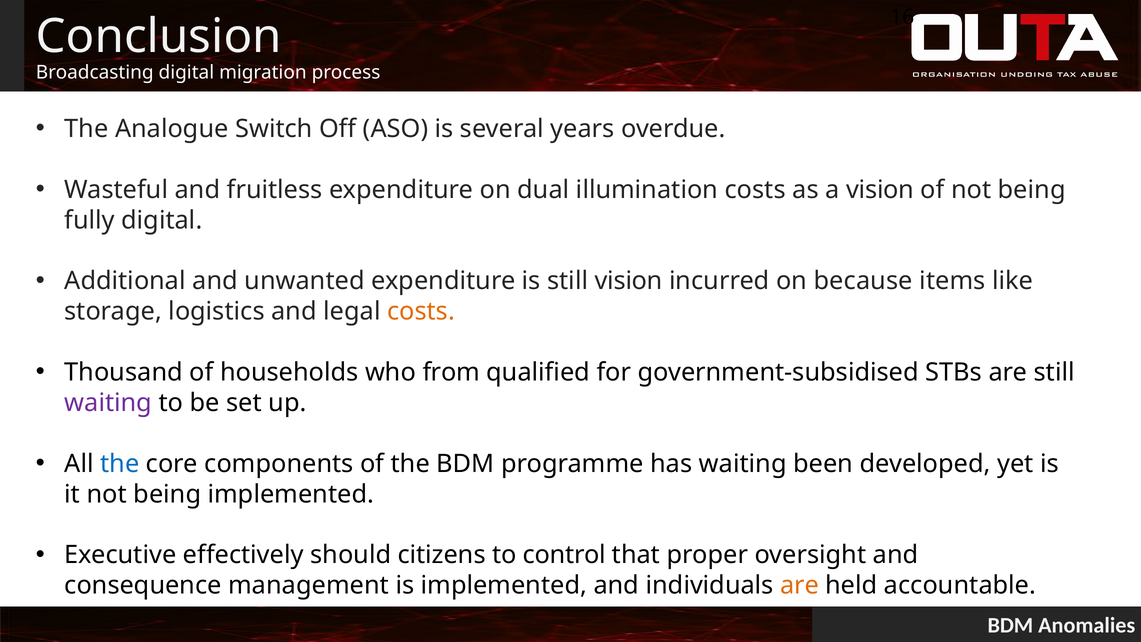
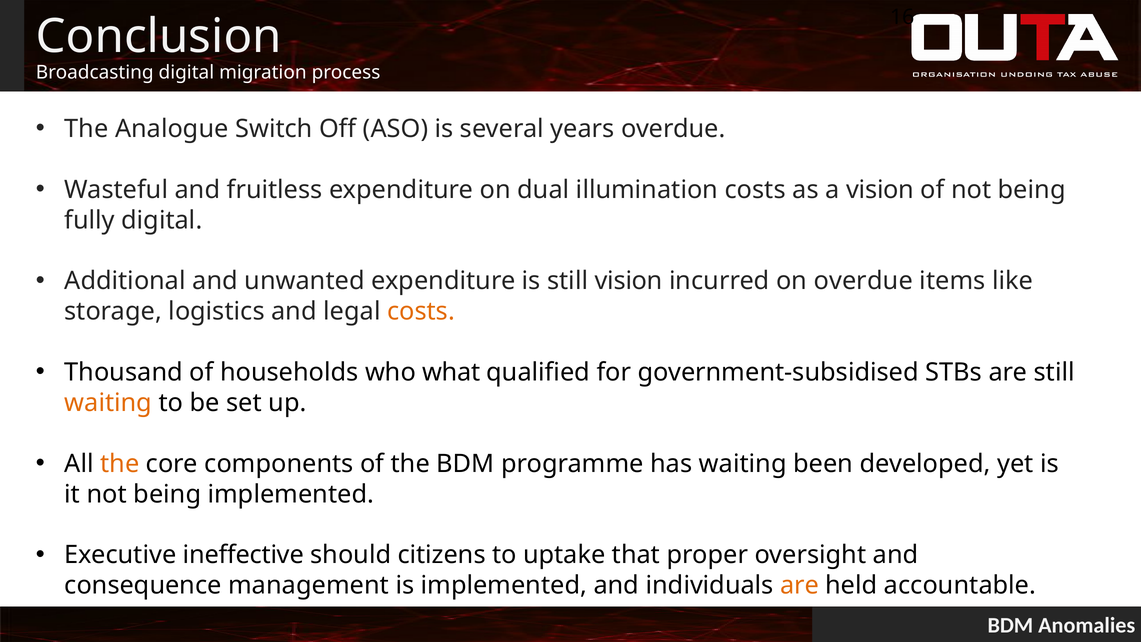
on because: because -> overdue
from: from -> what
waiting at (108, 403) colour: purple -> orange
the at (120, 464) colour: blue -> orange
effectively: effectively -> ineffective
control: control -> uptake
